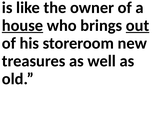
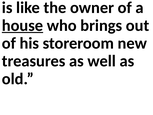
out underline: present -> none
